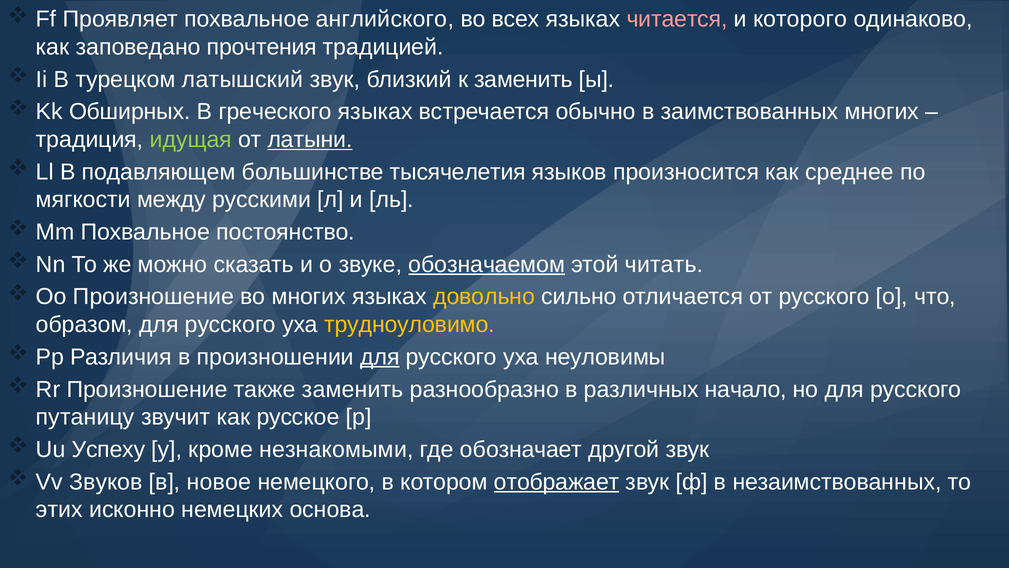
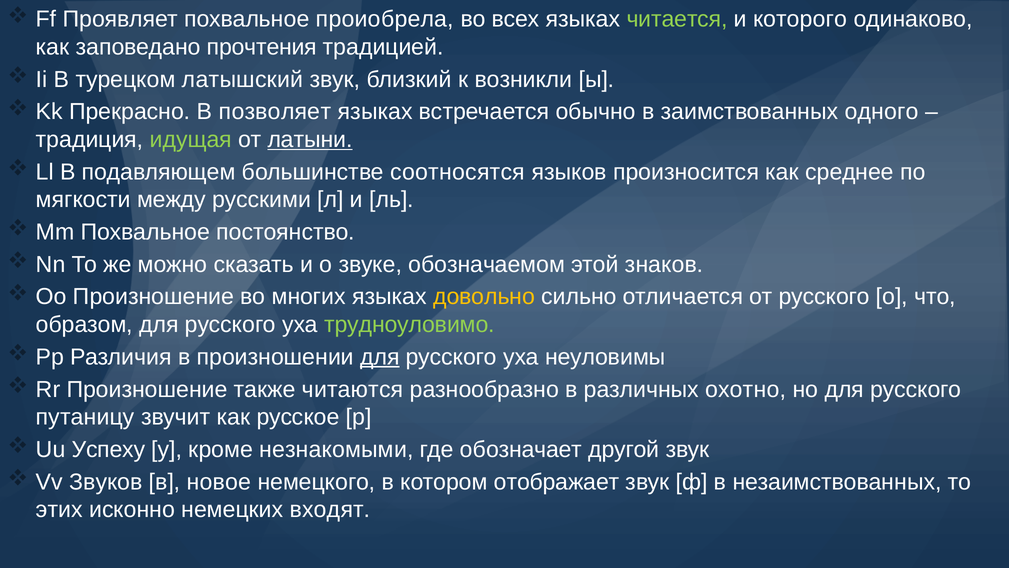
английского: английского -> проиобрела
читается colour: pink -> light green
к заменить: заменить -> возникли
Обширных: Обширных -> Прекрасно
греческого: греческого -> позволяет
заимствованных многих: многих -> одного
тысячелетия: тысячелетия -> соотносятся
обозначаемом underline: present -> none
читать: читать -> знаков
трудноуловимо colour: yellow -> light green
также заменить: заменить -> читаются
начало: начало -> охотно
отображает underline: present -> none
основа: основа -> входят
